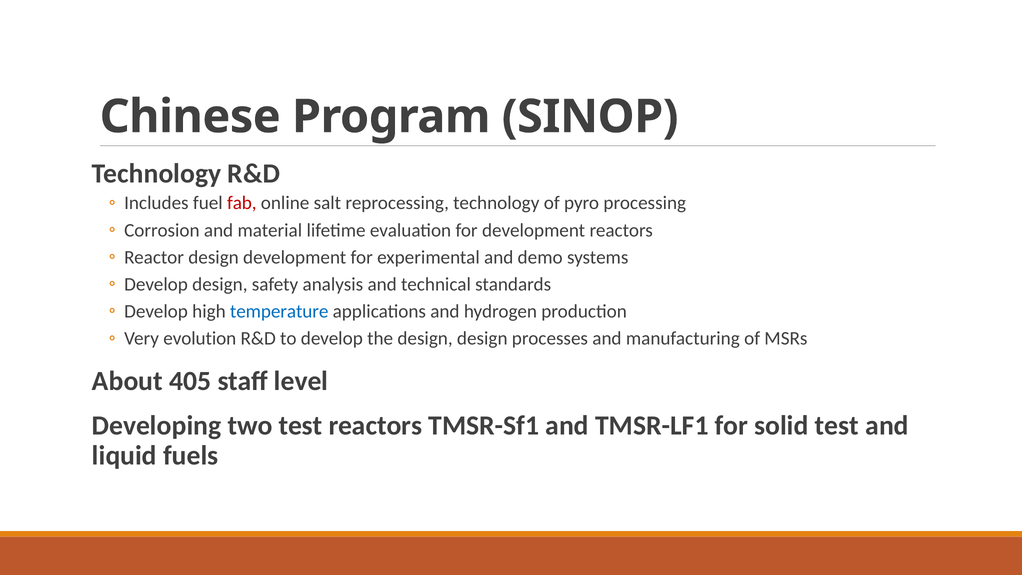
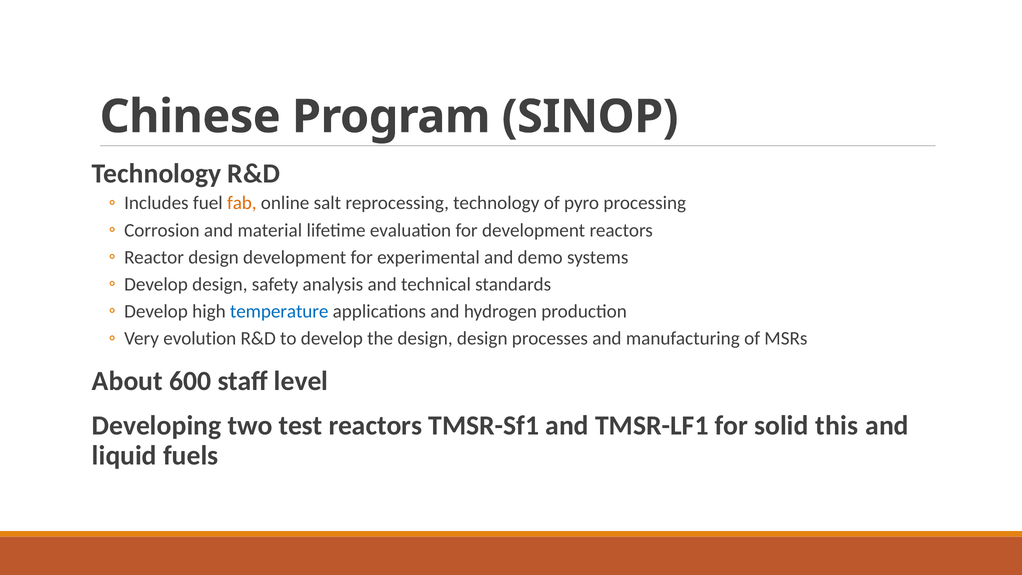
fab colour: red -> orange
405: 405 -> 600
solid test: test -> this
